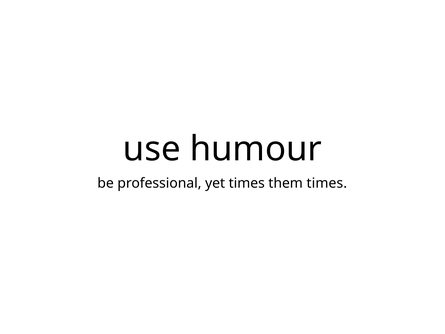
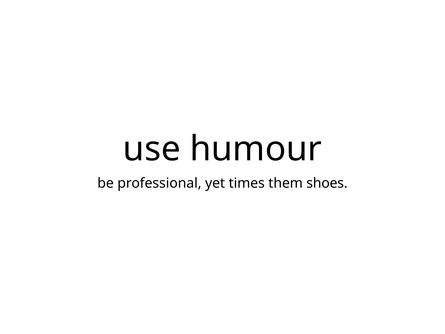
them times: times -> shoes
